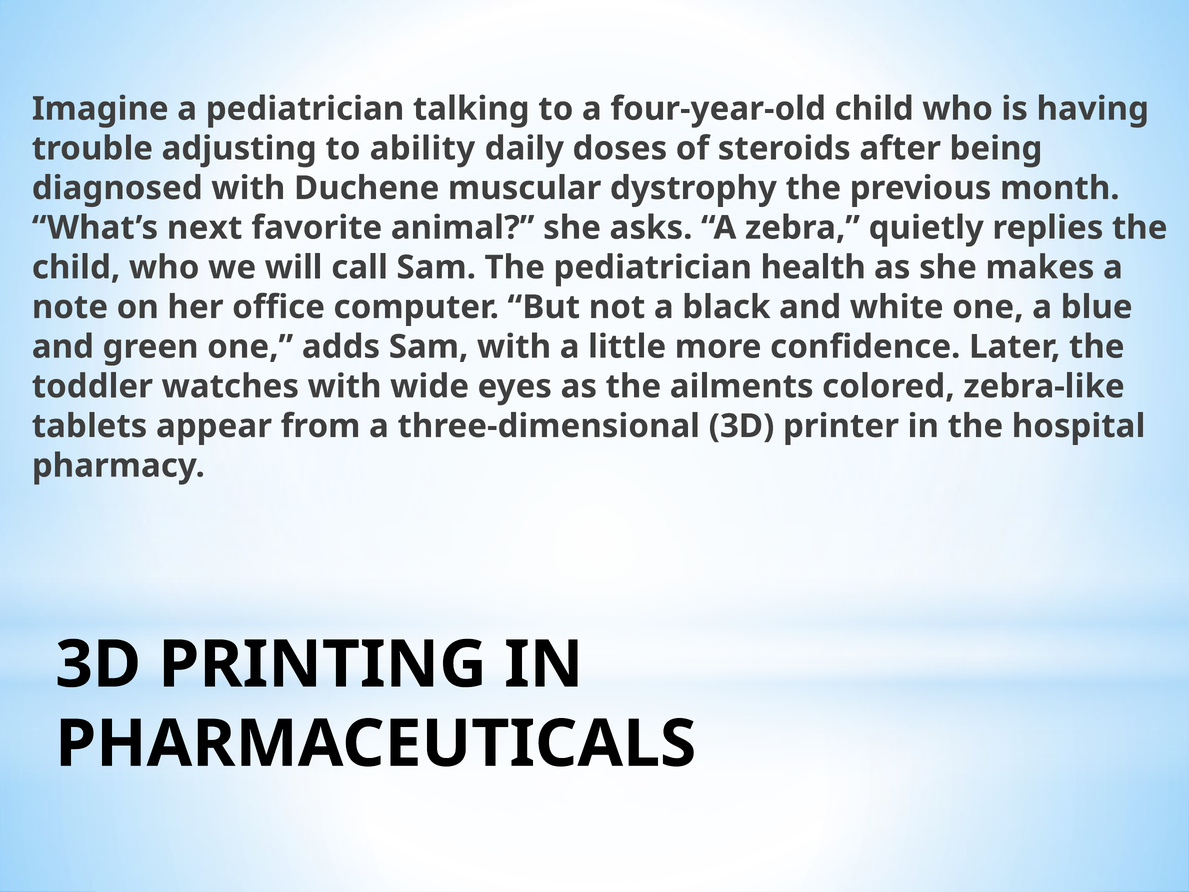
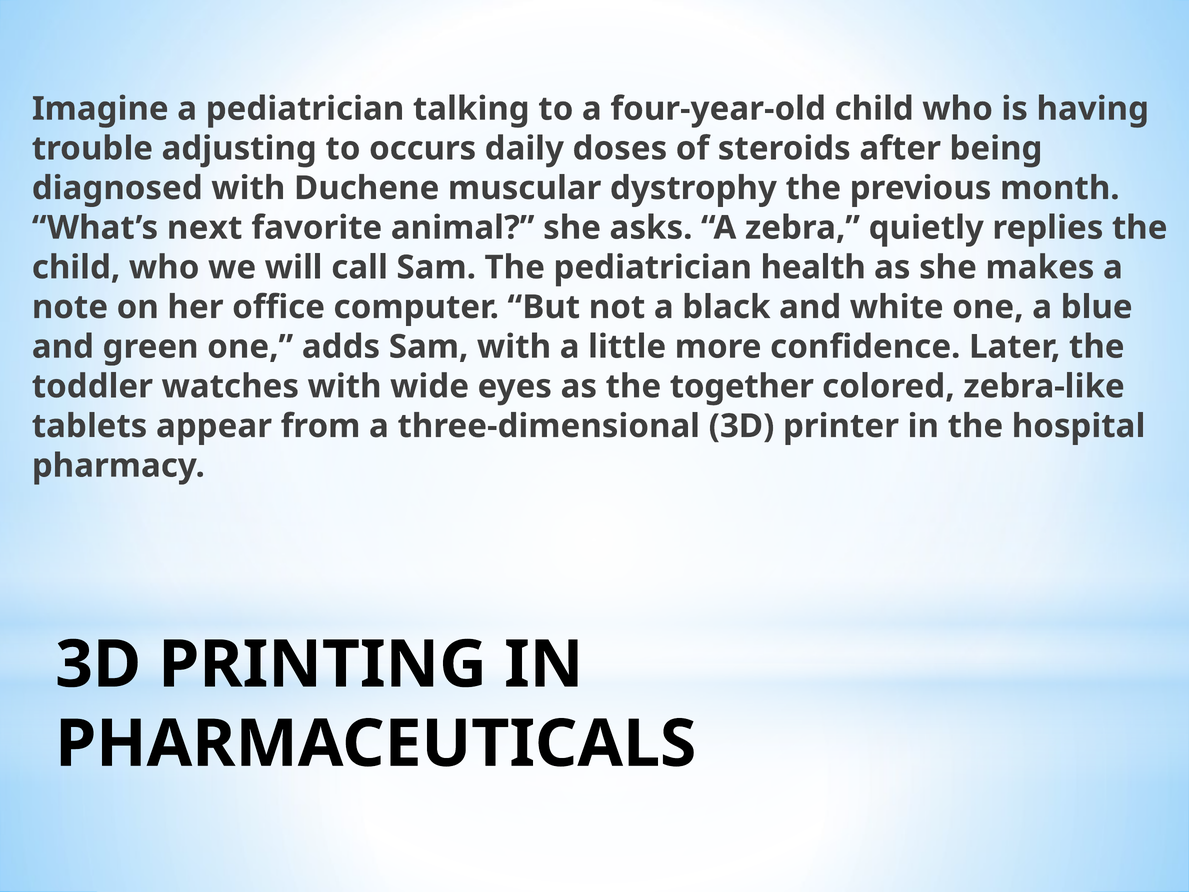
ability: ability -> occurs
ailments: ailments -> together
